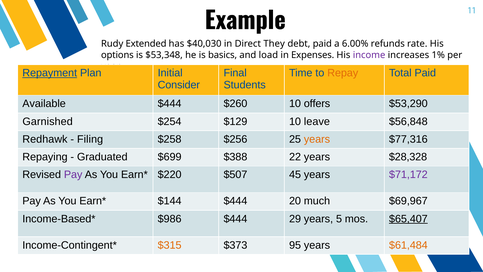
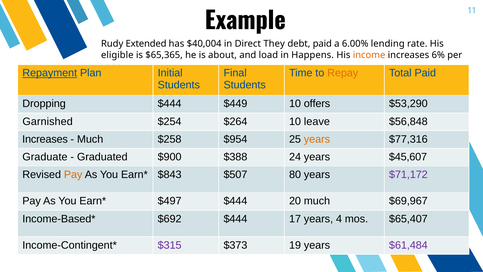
$40,030: $40,030 -> $40,004
refunds: refunds -> lending
options: options -> eligible
$53,348: $53,348 -> $65,365
basics: basics -> about
Expenses: Expenses -> Happens
income colour: purple -> orange
1%: 1% -> 6%
Consider at (179, 85): Consider -> Students
Available: Available -> Dropping
$260: $260 -> $449
$129: $129 -> $264
Redhawk at (45, 139): Redhawk -> Increases
Filing at (90, 139): Filing -> Much
$256: $256 -> $954
Repaying: Repaying -> Graduate
$699: $699 -> $900
22: 22 -> 24
$28,328: $28,328 -> $45,607
Pay at (73, 175) colour: purple -> orange
$220: $220 -> $843
45: 45 -> 80
$144: $144 -> $497
$986: $986 -> $692
29: 29 -> 17
5: 5 -> 4
$65,407 underline: present -> none
$315 colour: orange -> purple
95: 95 -> 19
$61,484 colour: orange -> purple
